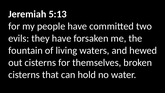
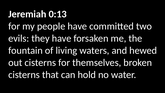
5:13: 5:13 -> 0:13
